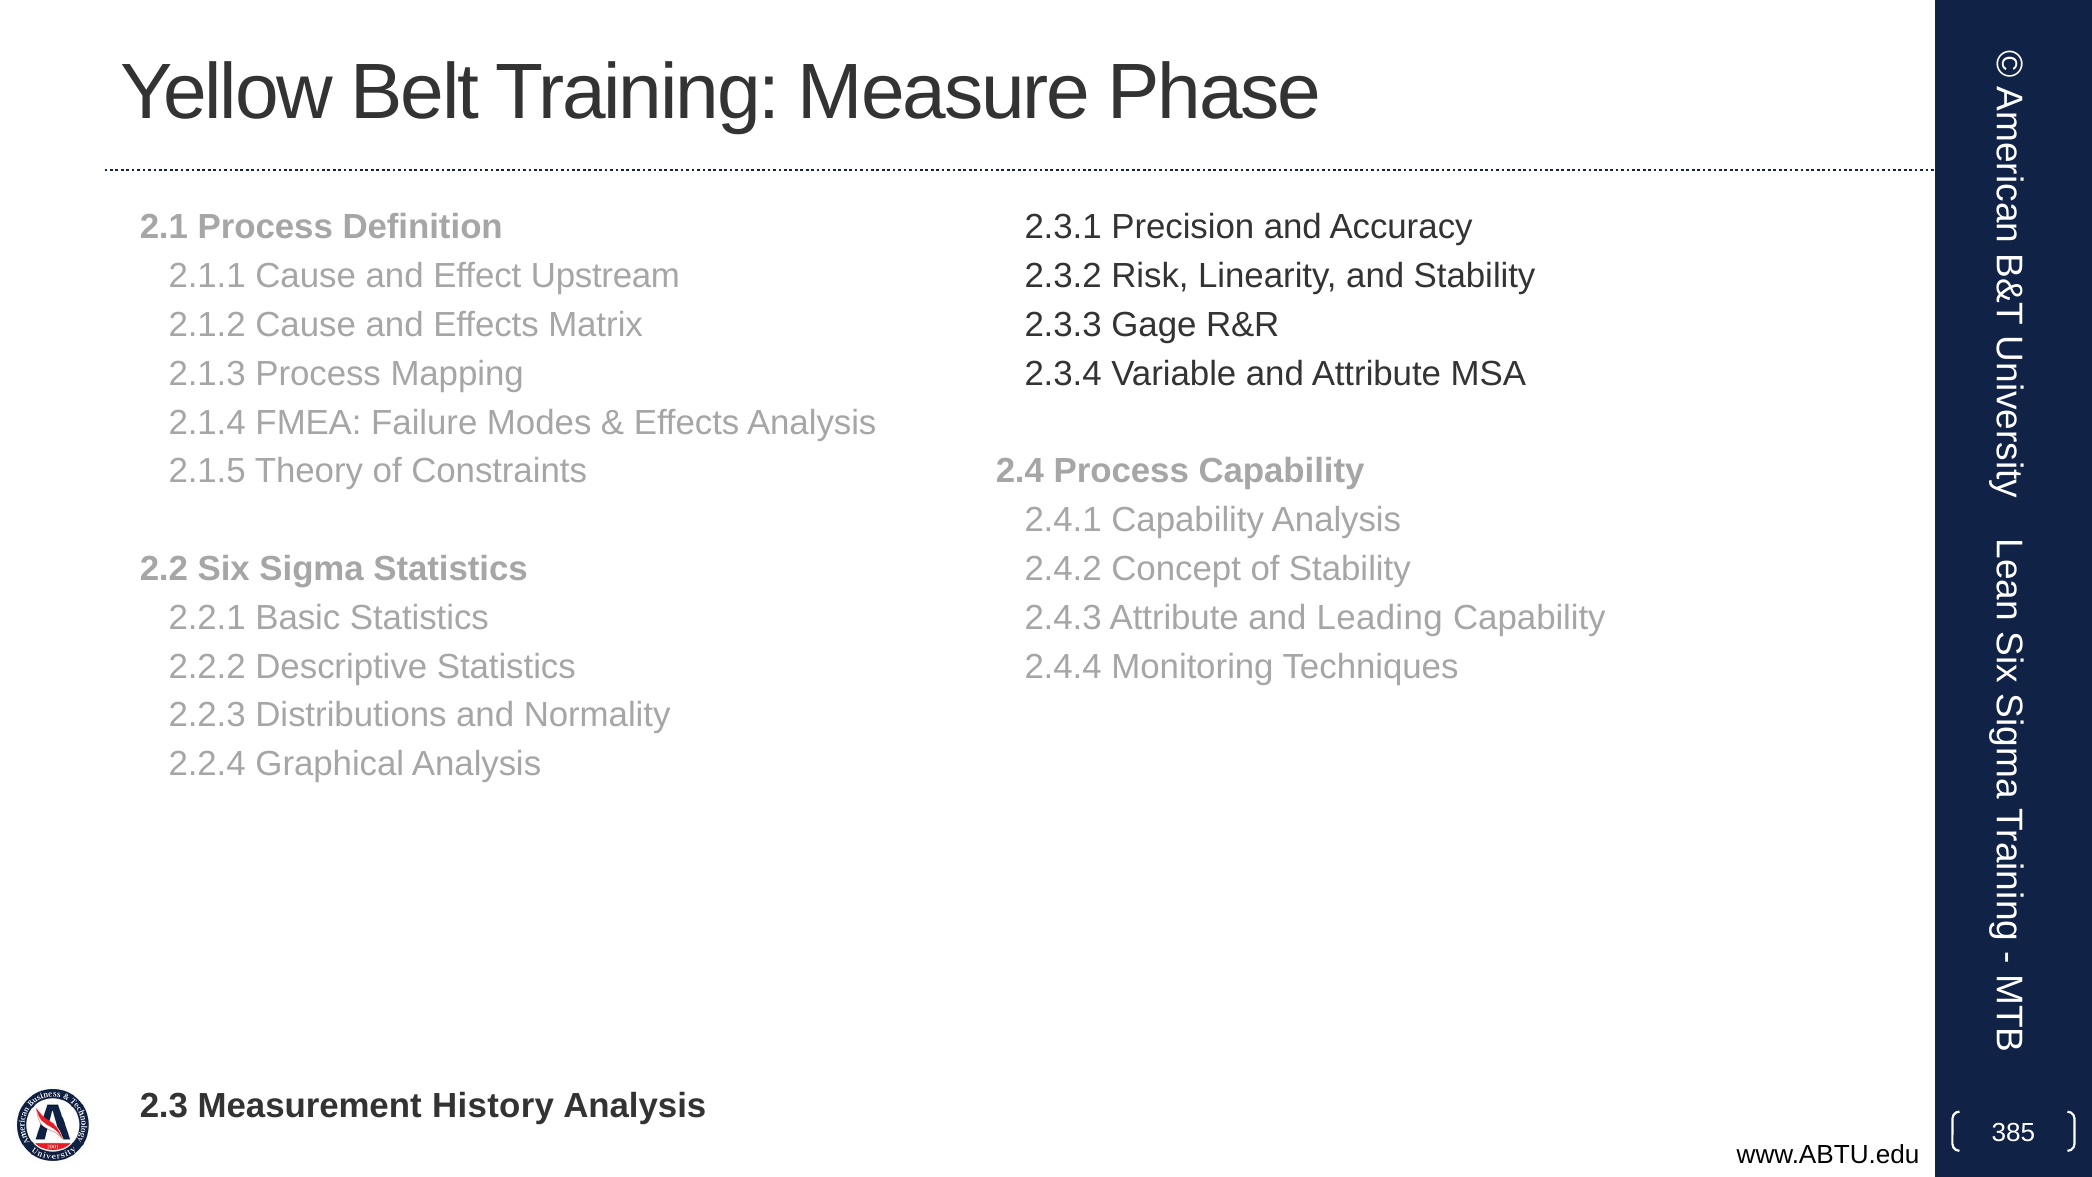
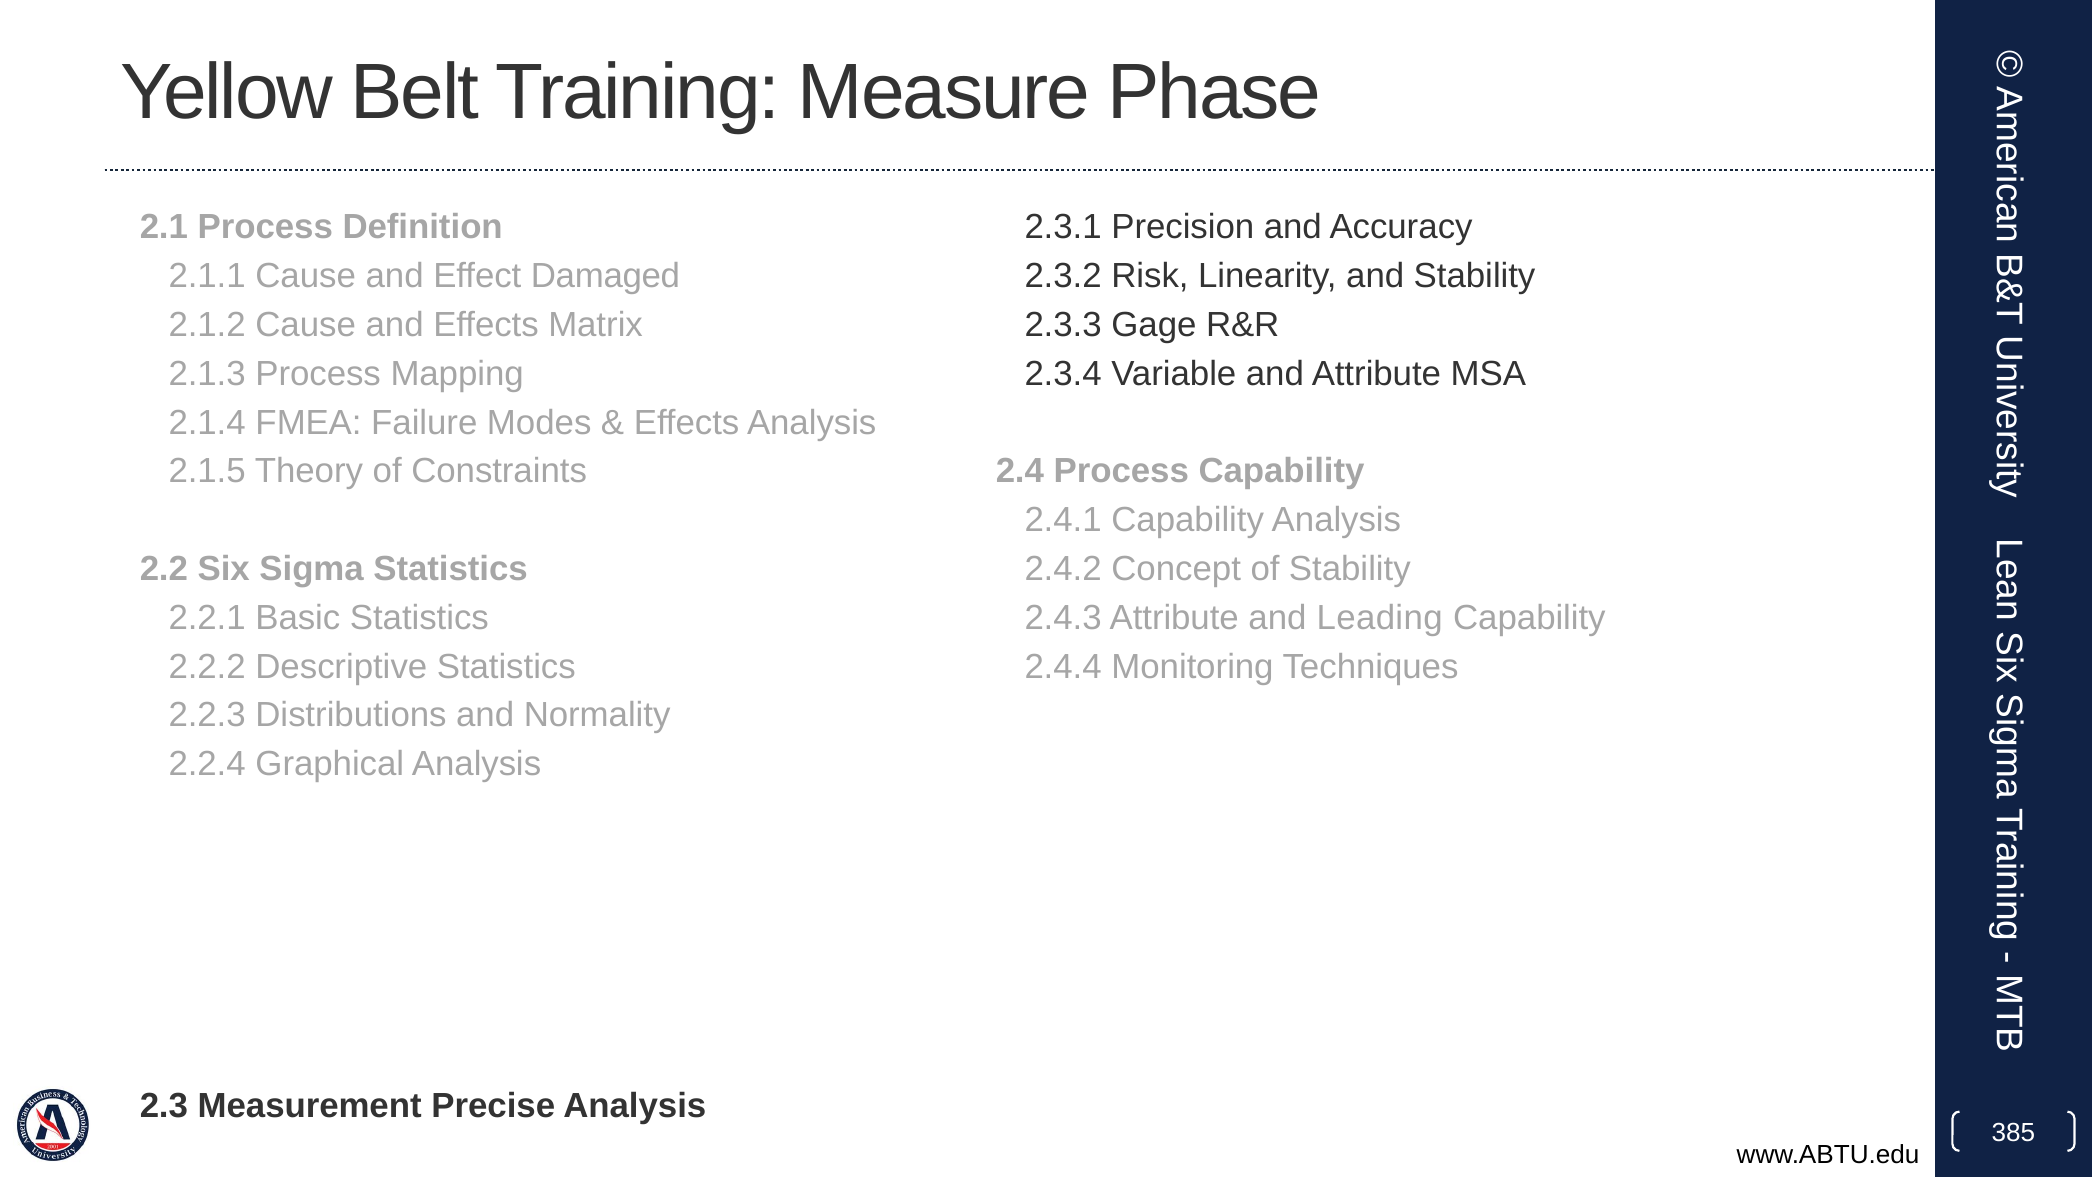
Upstream: Upstream -> Damaged
History: History -> Precise
